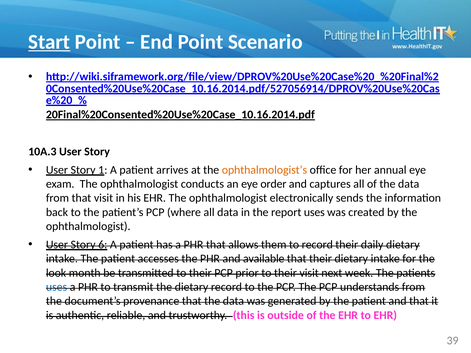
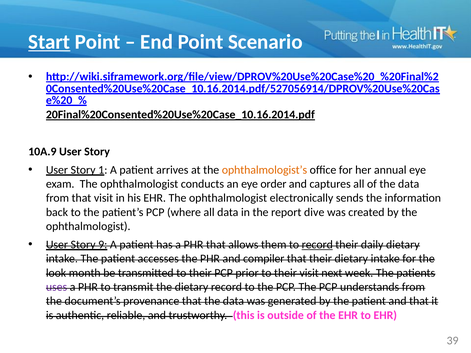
10A.3: 10A.3 -> 10A.9
report uses: uses -> dive
6: 6 -> 9
record at (317, 245) underline: none -> present
available: available -> compiler
uses at (57, 287) colour: blue -> purple
